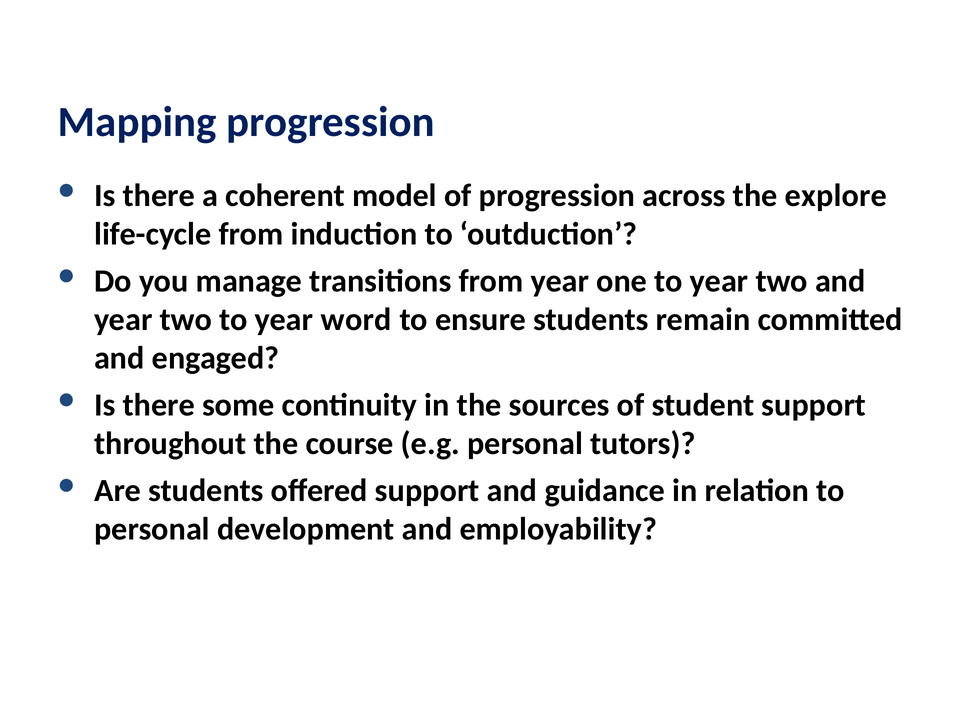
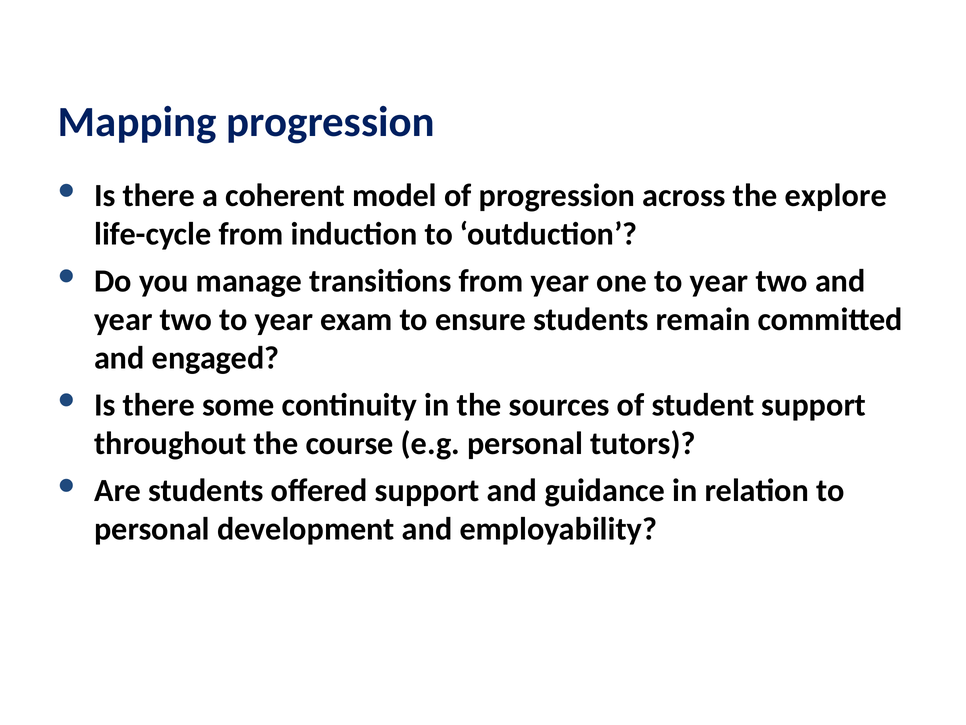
word: word -> exam
